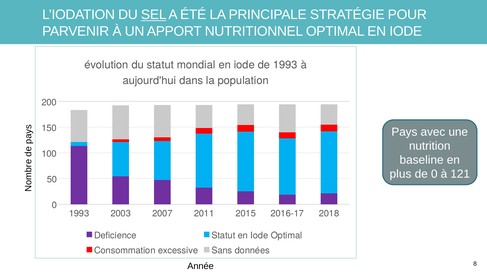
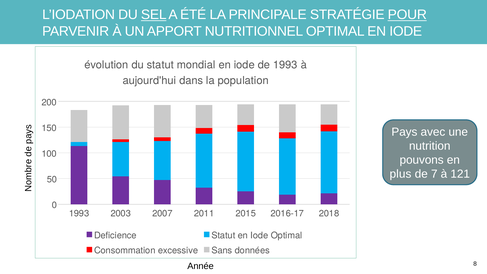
POUR underline: none -> present
baseline: baseline -> pouvons
de 0: 0 -> 7
